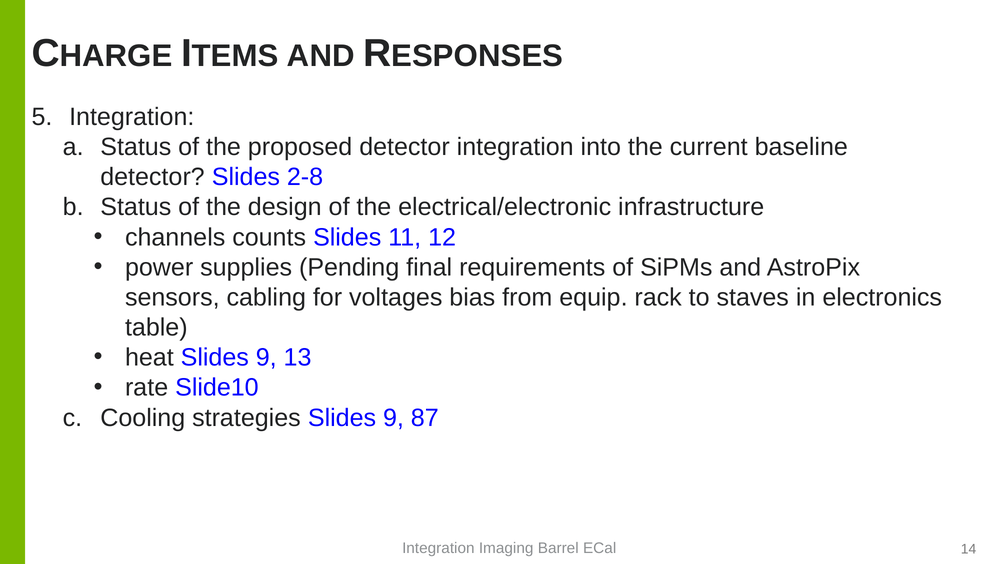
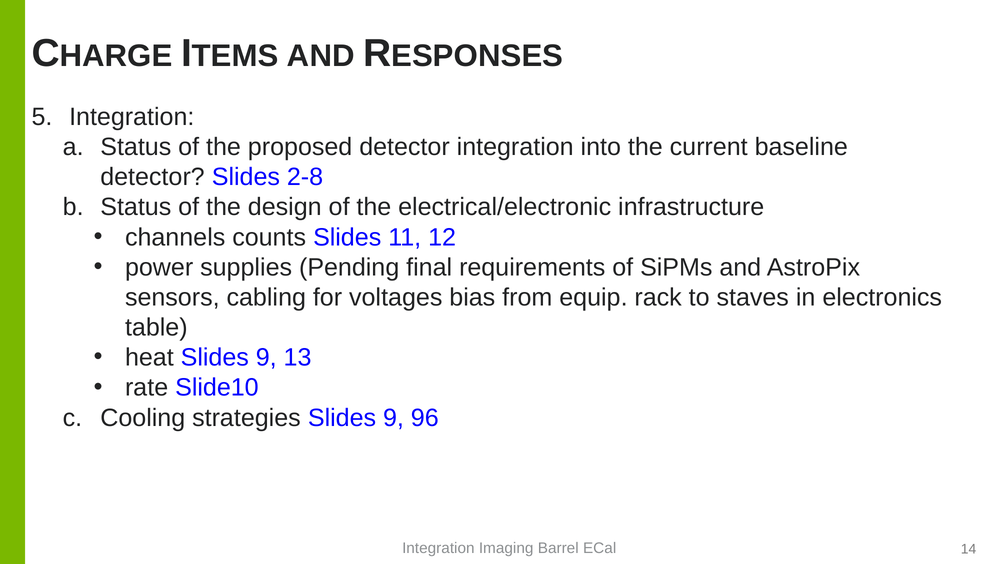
87: 87 -> 96
